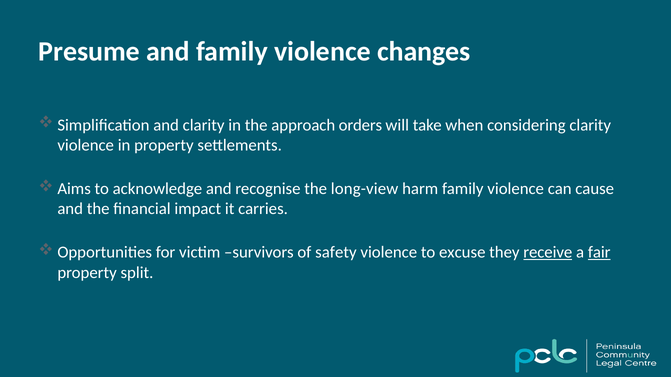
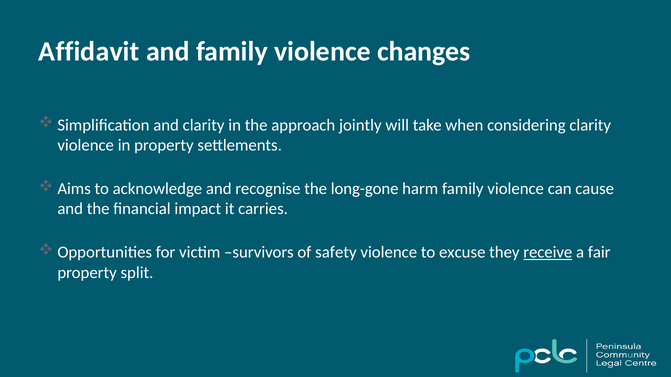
Presume: Presume -> Affidavit
orders: orders -> jointly
long-view: long-view -> long-gone
fair underline: present -> none
